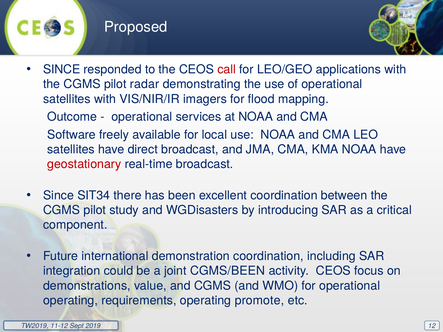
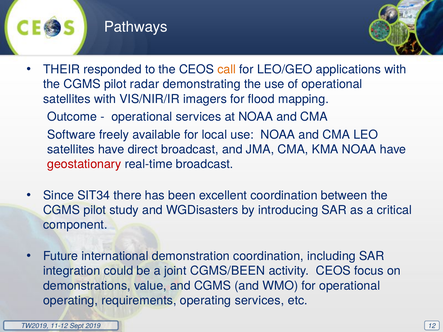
Proposed: Proposed -> Pathways
SINCE at (62, 70): SINCE -> THEIR
call colour: red -> orange
operating promote: promote -> services
